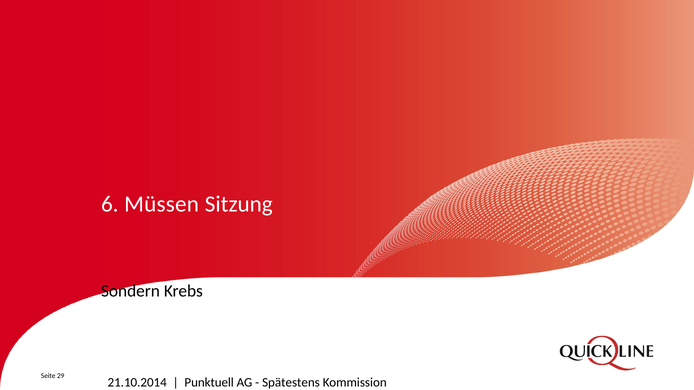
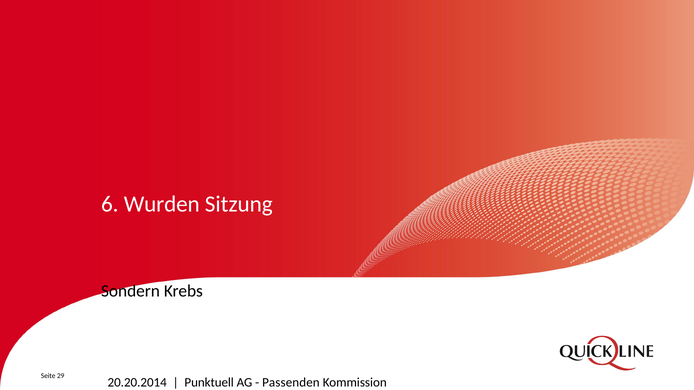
Müssen: Müssen -> Wurden
21.10.2014: 21.10.2014 -> 20.20.2014
Spätestens: Spätestens -> Passenden
